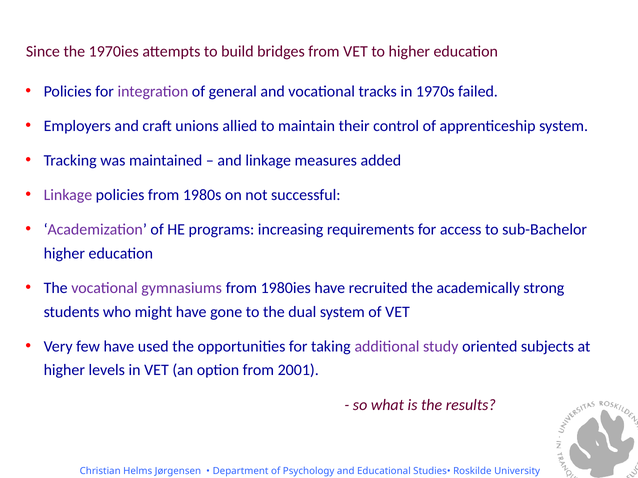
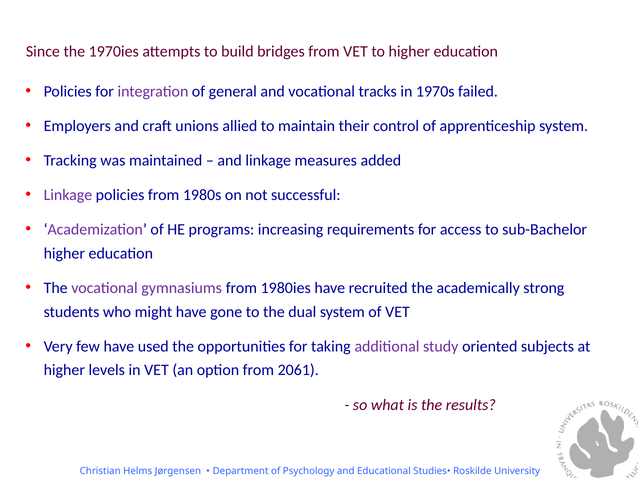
2001: 2001 -> 2061
